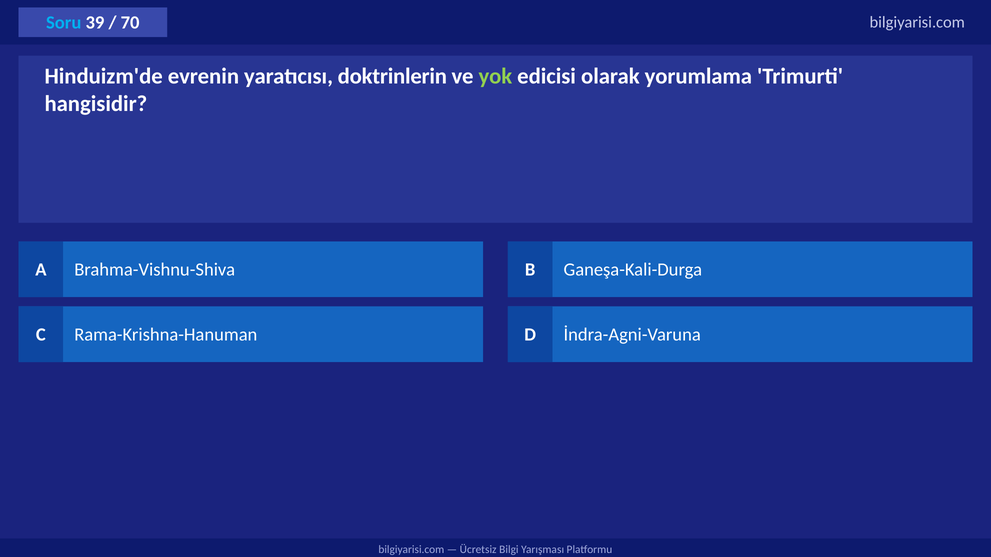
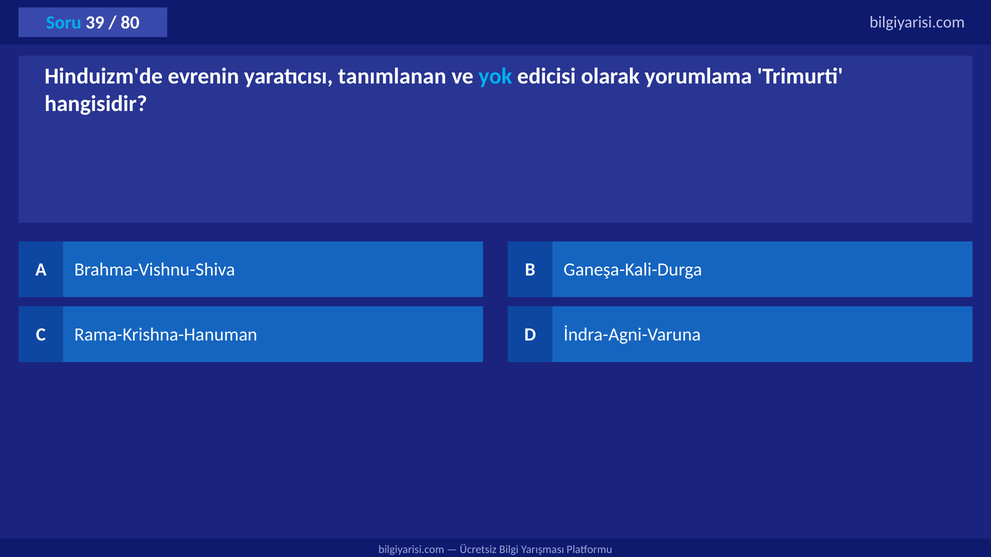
70: 70 -> 80
doktrinlerin: doktrinlerin -> tanımlanan
yok colour: light green -> light blue
